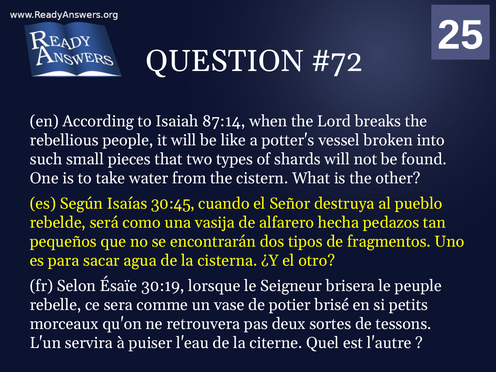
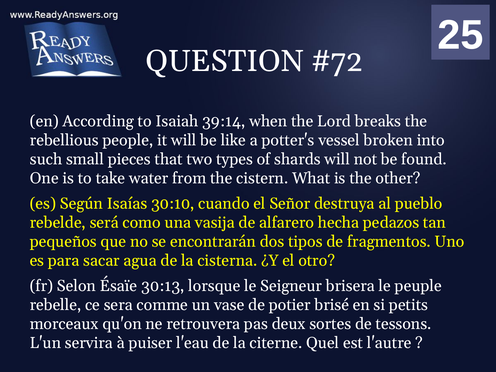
87:14: 87:14 -> 39:14
30:45: 30:45 -> 30:10
30:19: 30:19 -> 30:13
